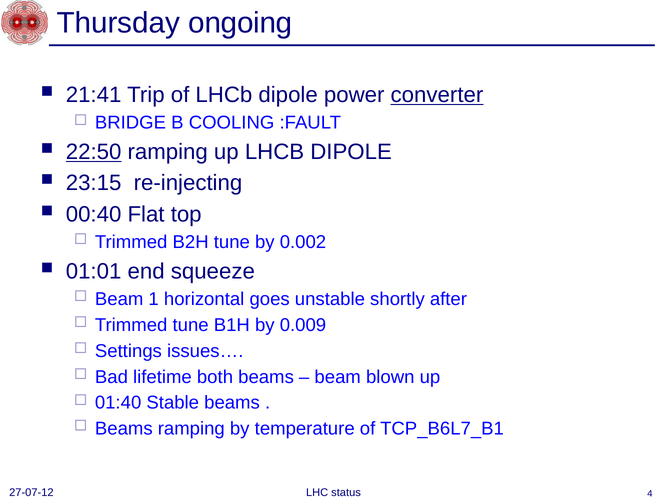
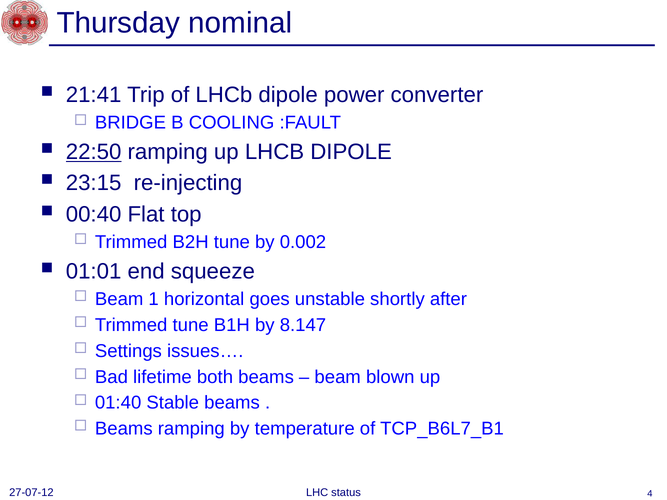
ongoing: ongoing -> nominal
converter underline: present -> none
0.009: 0.009 -> 8.147
